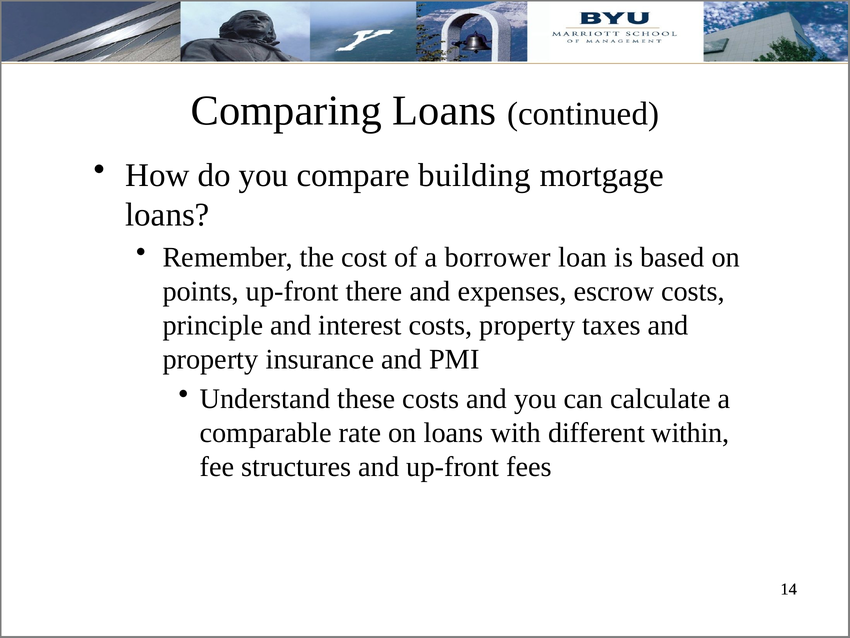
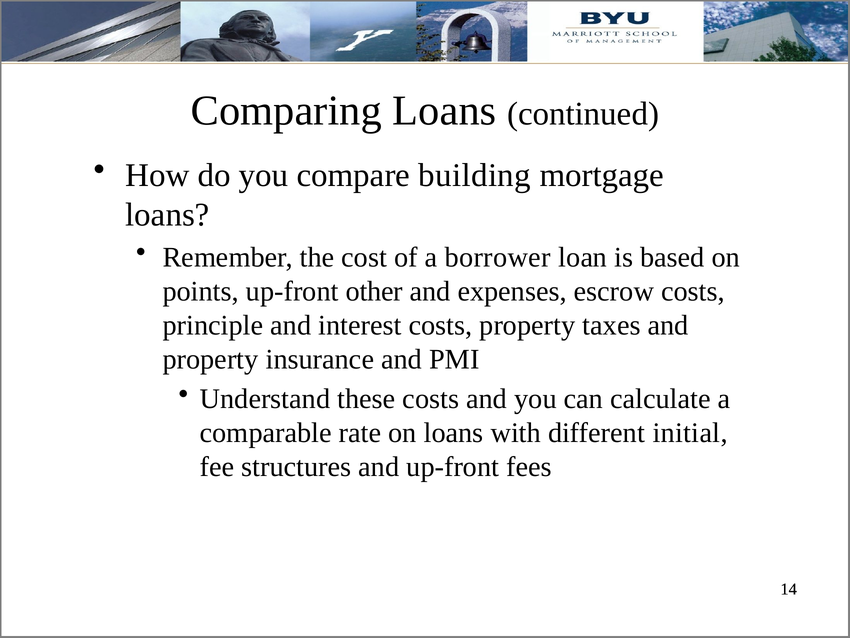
there: there -> other
within: within -> initial
